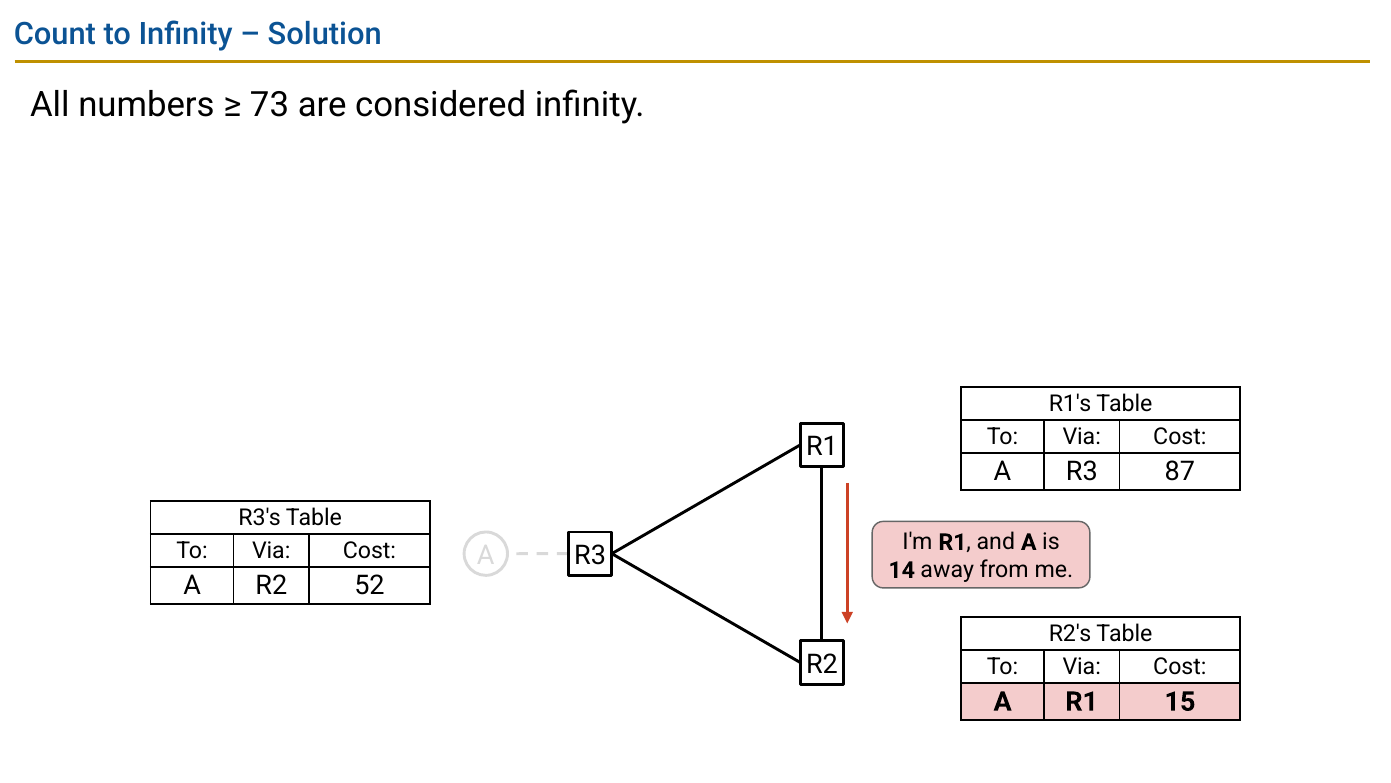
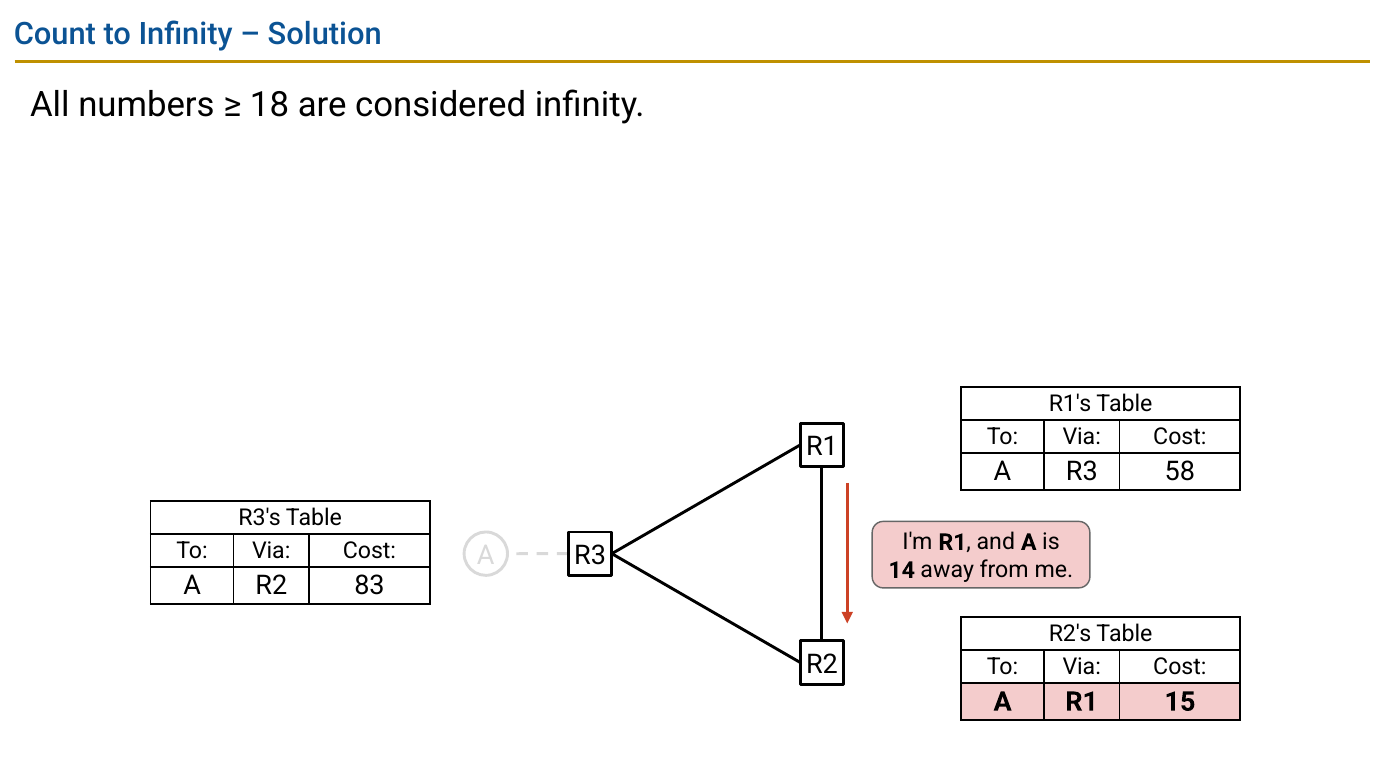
73: 73 -> 18
87: 87 -> 58
52: 52 -> 83
